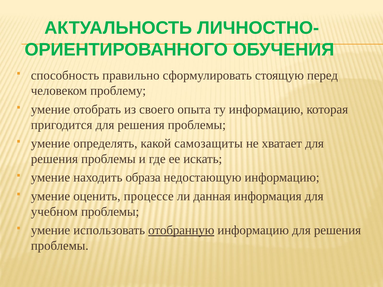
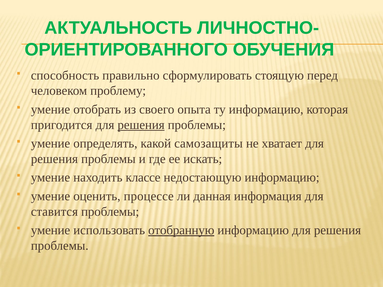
решения at (141, 125) underline: none -> present
образа: образа -> классе
учебном: учебном -> ставится
